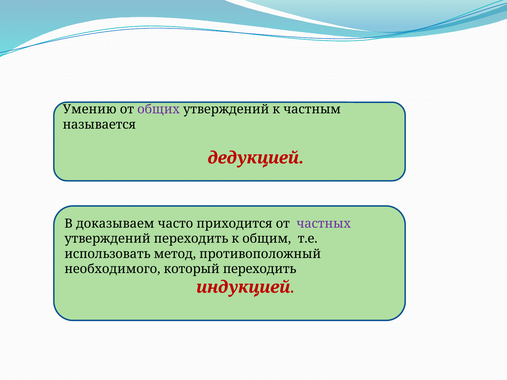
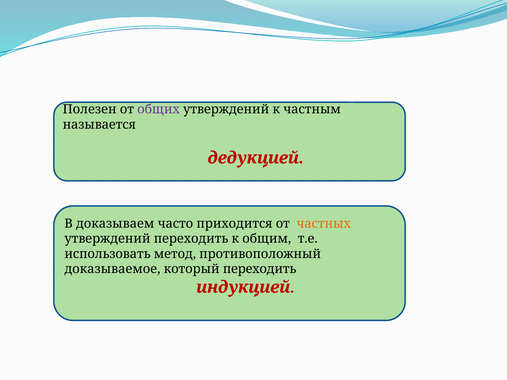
Умению: Умению -> Полезен
частных colour: purple -> orange
необходимого: необходимого -> доказываемое
